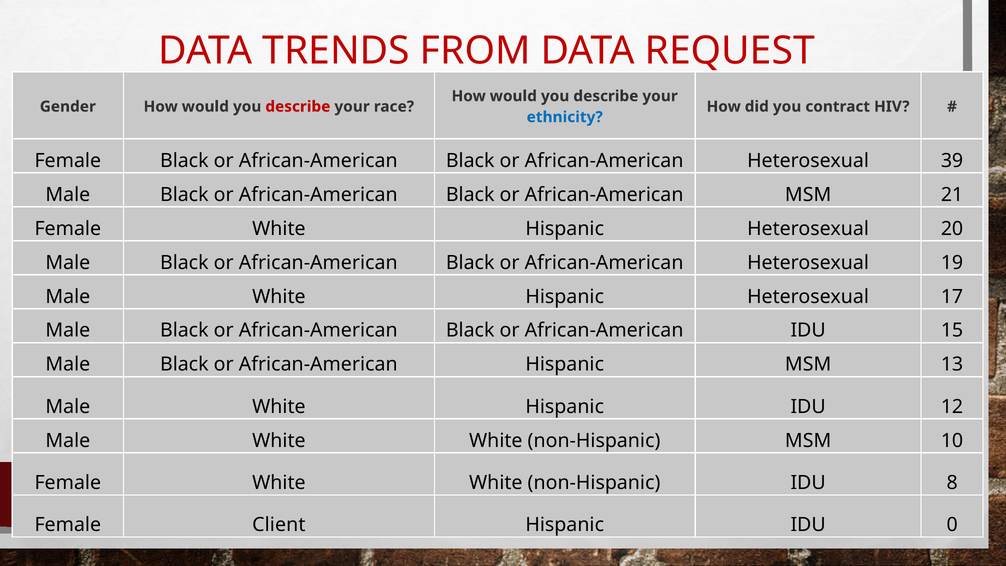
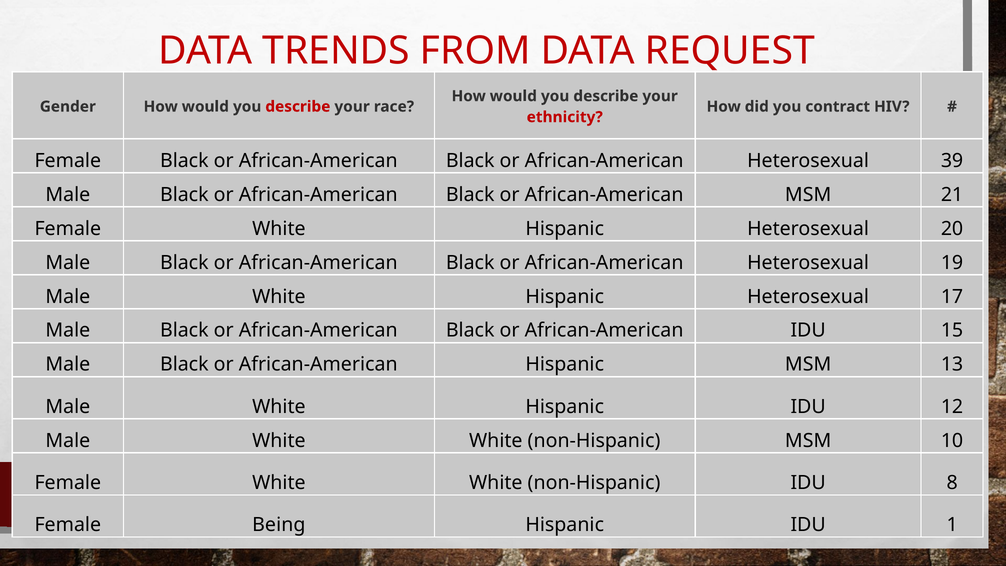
ethnicity colour: blue -> red
Client: Client -> Being
0: 0 -> 1
